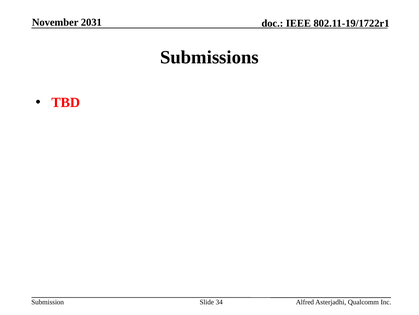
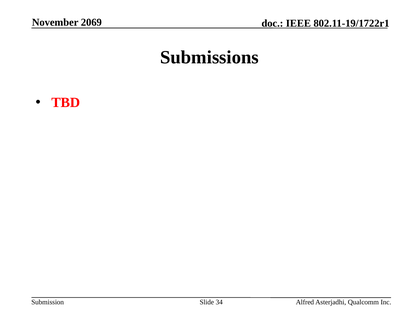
2031: 2031 -> 2069
